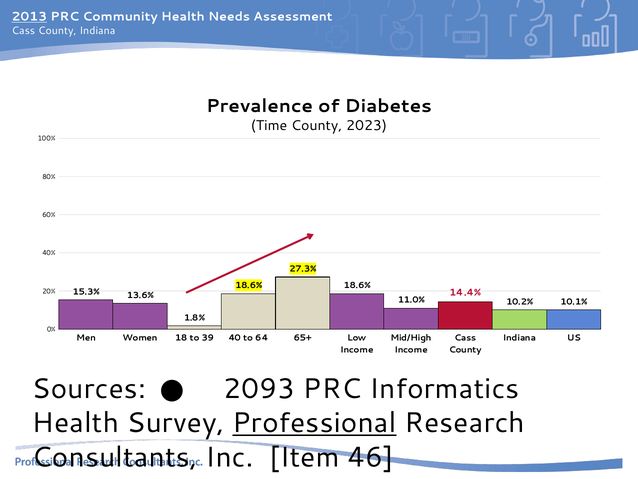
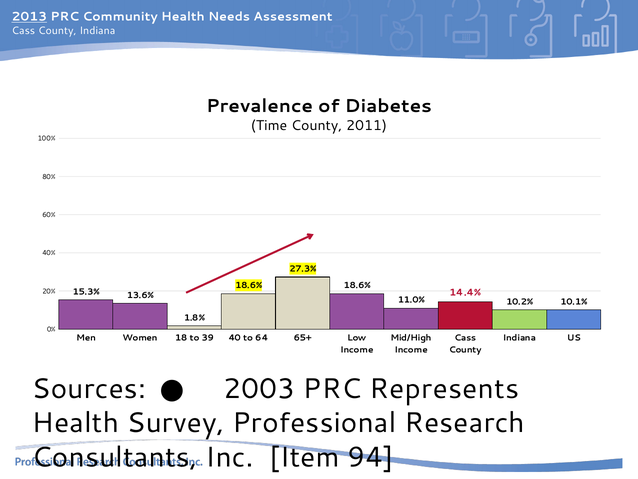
2023: 2023 -> 2011
2093: 2093 -> 2003
Informatics: Informatics -> Represents
Professional underline: present -> none
46: 46 -> 94
